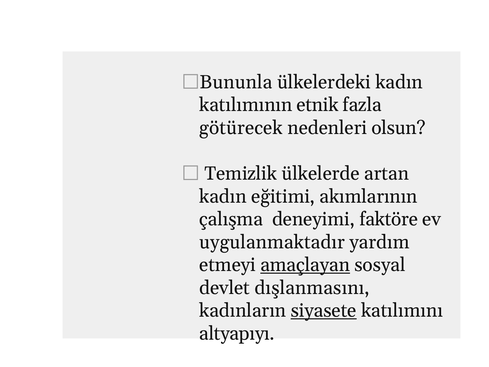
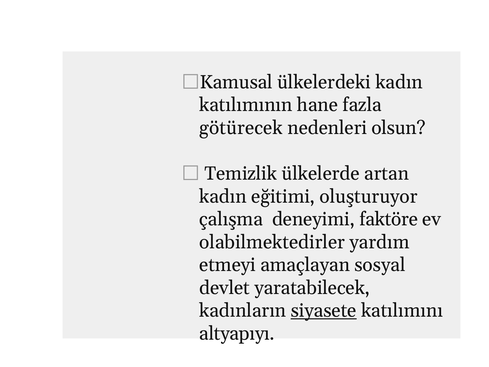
Bununla: Bununla -> Kamusal
etnik: etnik -> hane
akımlarının: akımlarının -> oluşturuyor
uygulanmaktadır: uygulanmaktadır -> olabilmektedirler
amaçlayan underline: present -> none
dışlanmasını: dışlanmasını -> yaratabilecek
